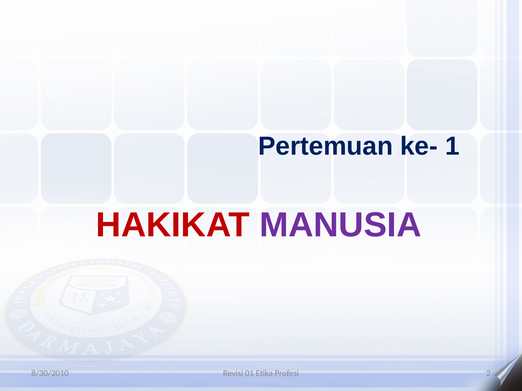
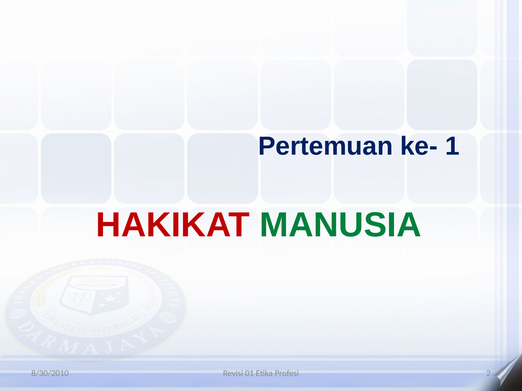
MANUSIA colour: purple -> green
